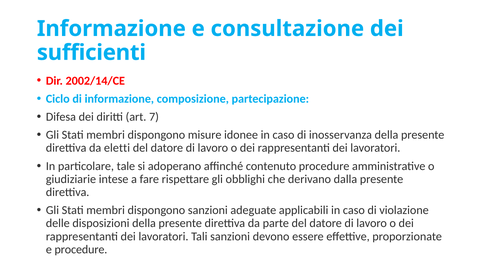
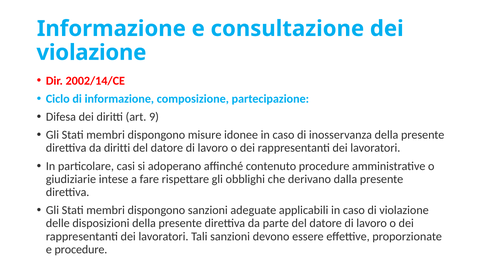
sufficienti at (91, 53): sufficienti -> violazione
7: 7 -> 9
da eletti: eletti -> diritti
tale: tale -> casi
